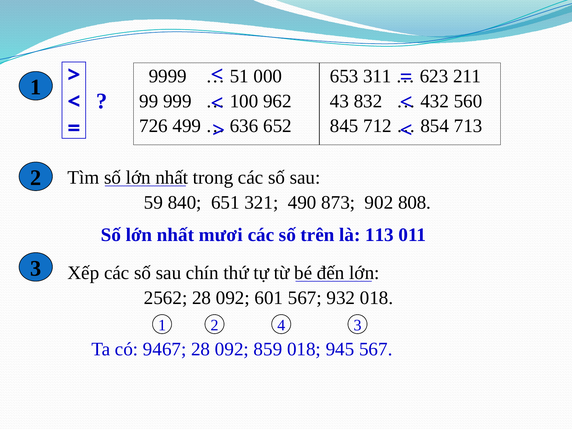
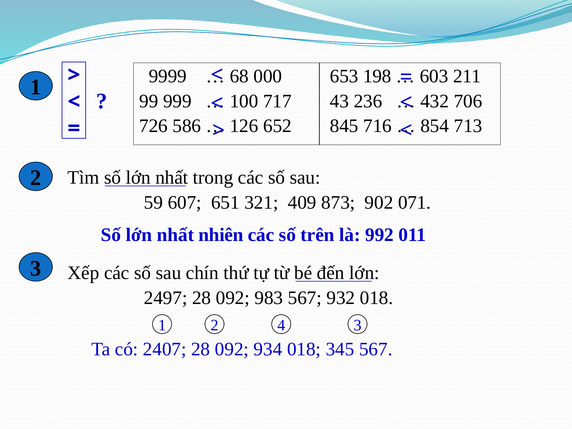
51: 51 -> 68
311: 311 -> 198
623: 623 -> 603
962: 962 -> 717
832: 832 -> 236
560: 560 -> 706
499: 499 -> 586
636: 636 -> 126
712: 712 -> 716
840: 840 -> 607
490: 490 -> 409
808: 808 -> 071
mươi: mươi -> nhiên
113: 113 -> 992
2562: 2562 -> 2497
601: 601 -> 983
9467: 9467 -> 2407
859: 859 -> 934
945: 945 -> 345
